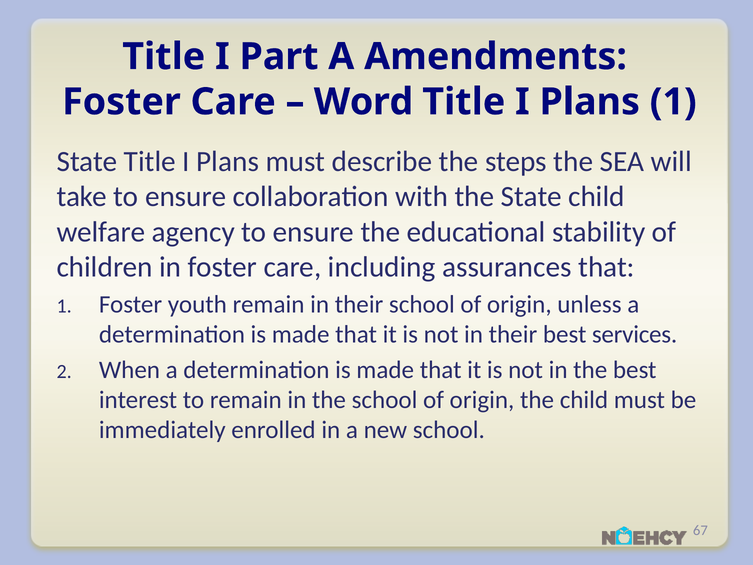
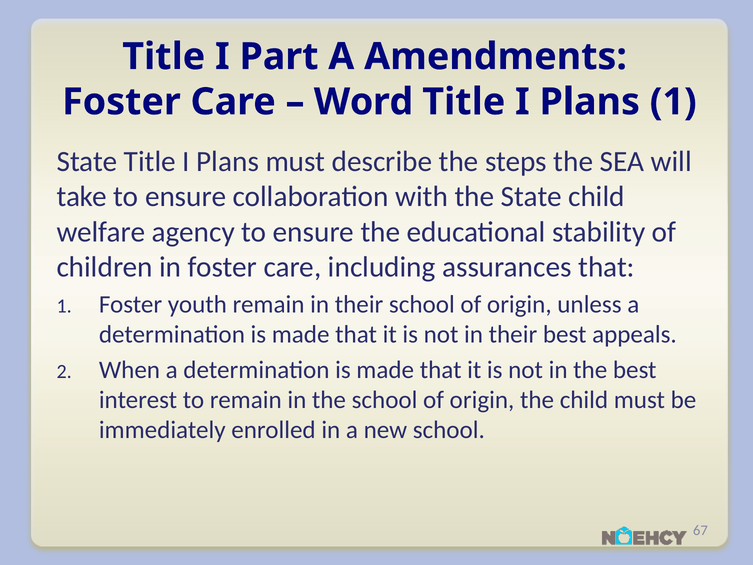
services: services -> appeals
